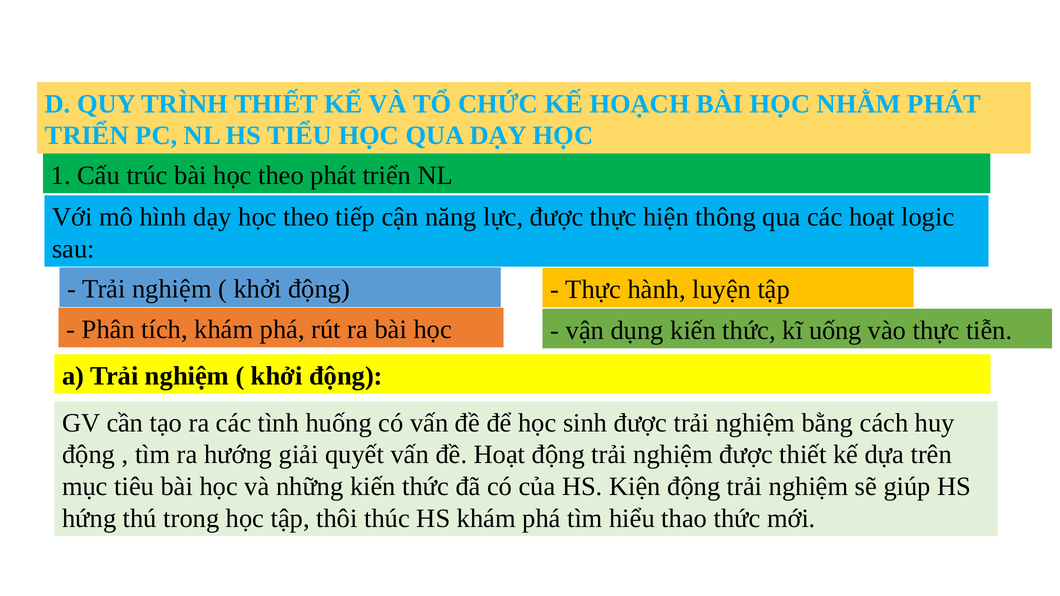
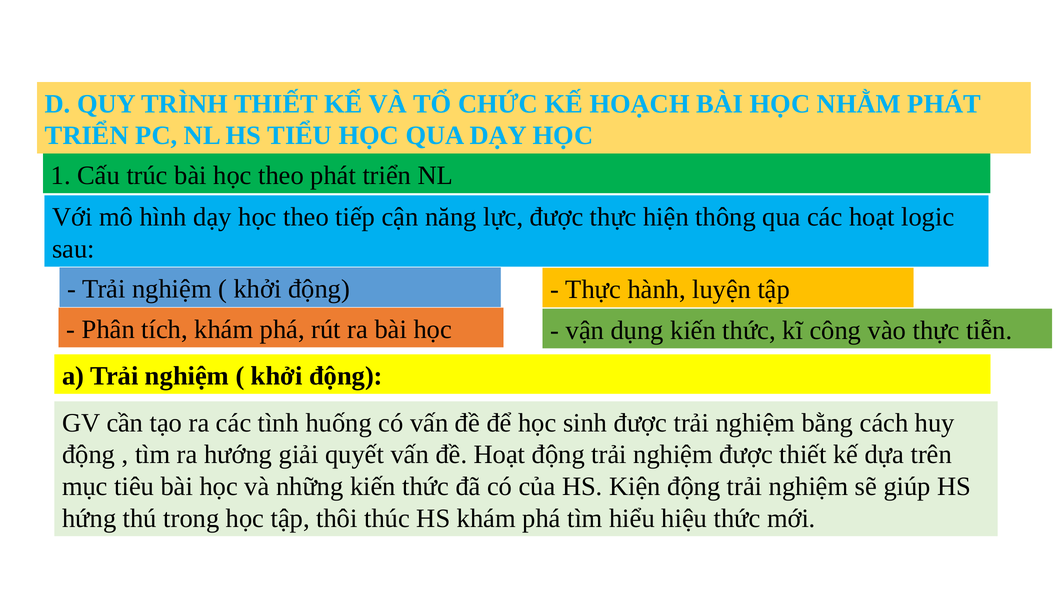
uống: uống -> công
thao: thao -> hiệu
